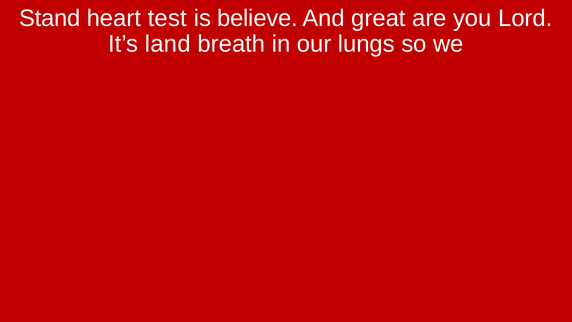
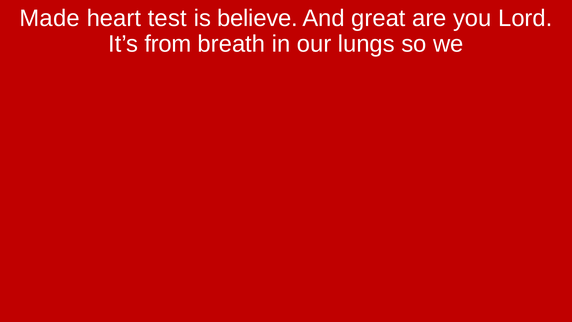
Stand: Stand -> Made
land: land -> from
